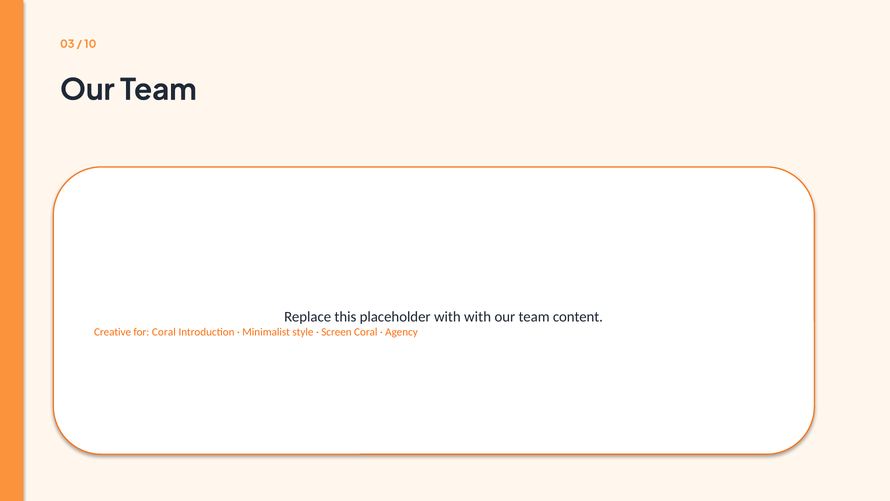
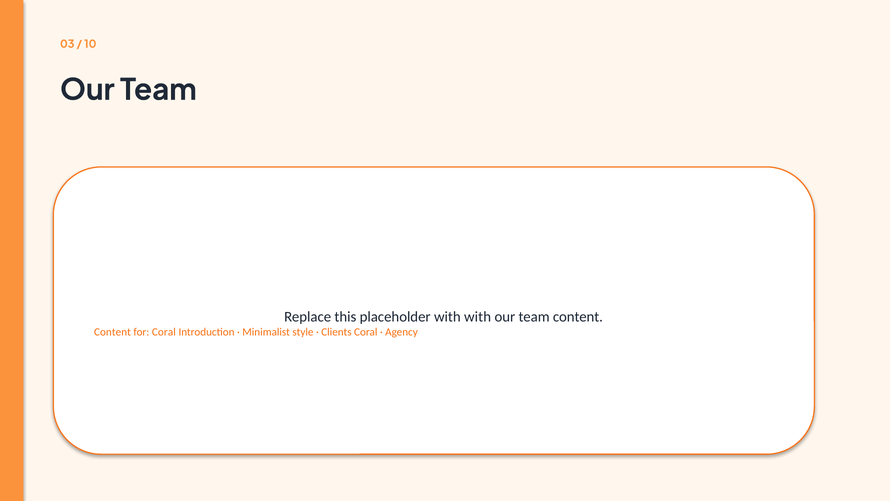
Creative at (113, 332): Creative -> Content
Screen: Screen -> Clients
